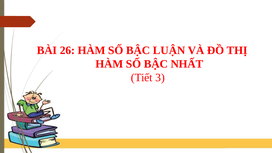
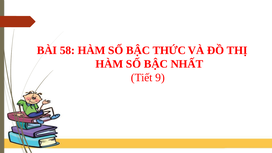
26: 26 -> 58
LUẬN: LUẬN -> THỨC
3: 3 -> 9
